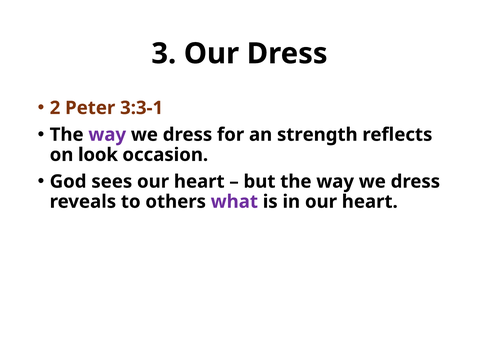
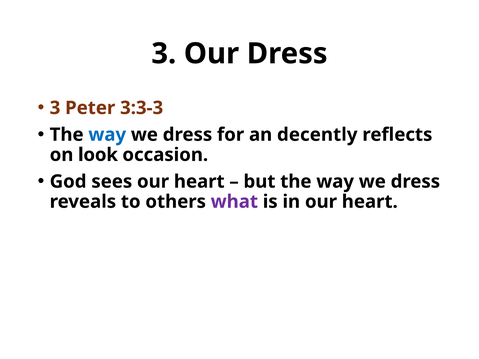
2 at (55, 108): 2 -> 3
3:3-1: 3:3-1 -> 3:3-3
way at (107, 135) colour: purple -> blue
strength: strength -> decently
